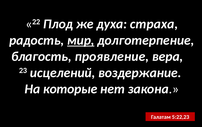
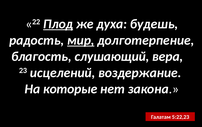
Плод underline: none -> present
страха: страха -> будешь
проявление: проявление -> слушающий
